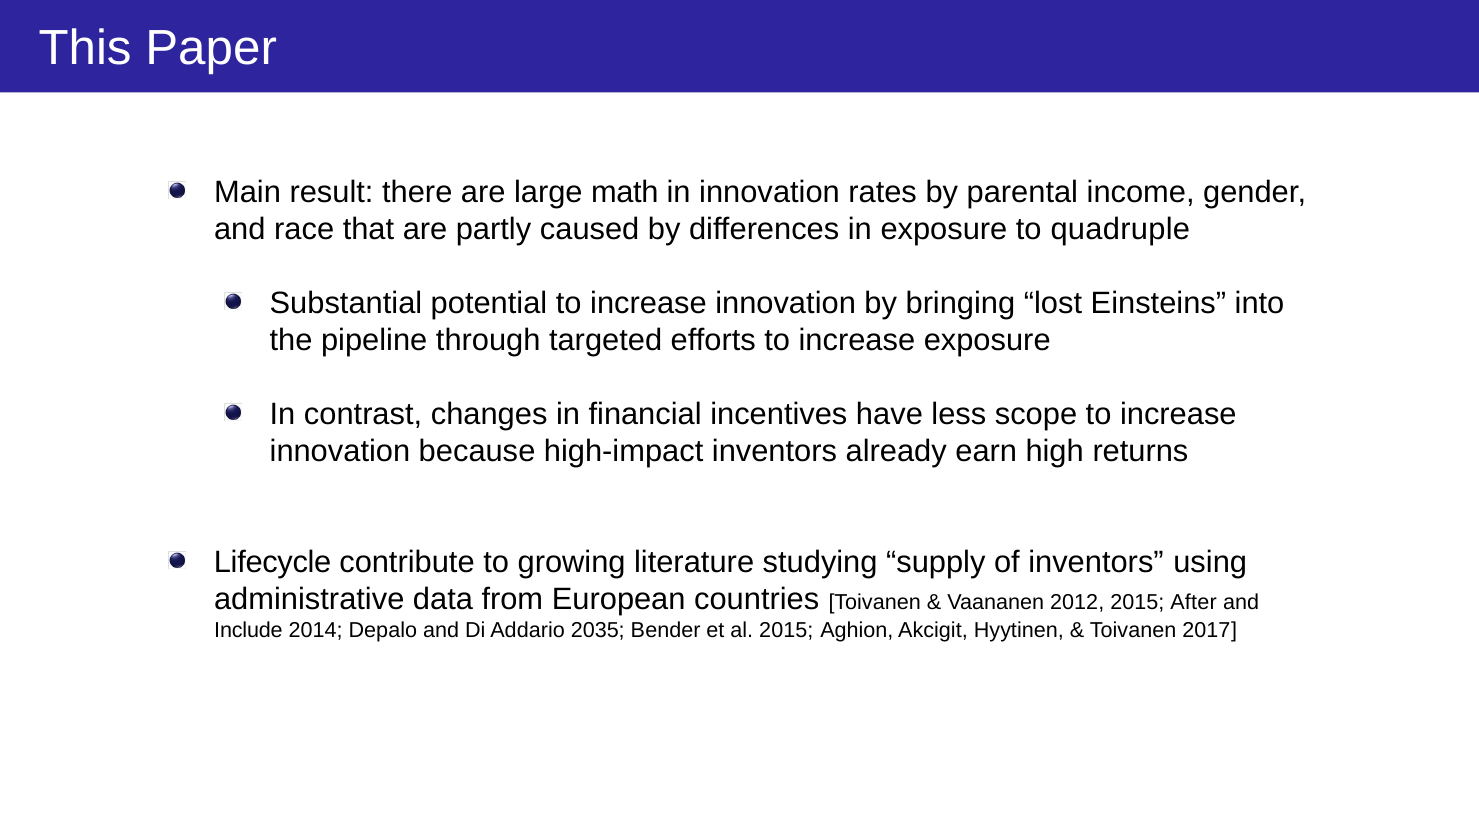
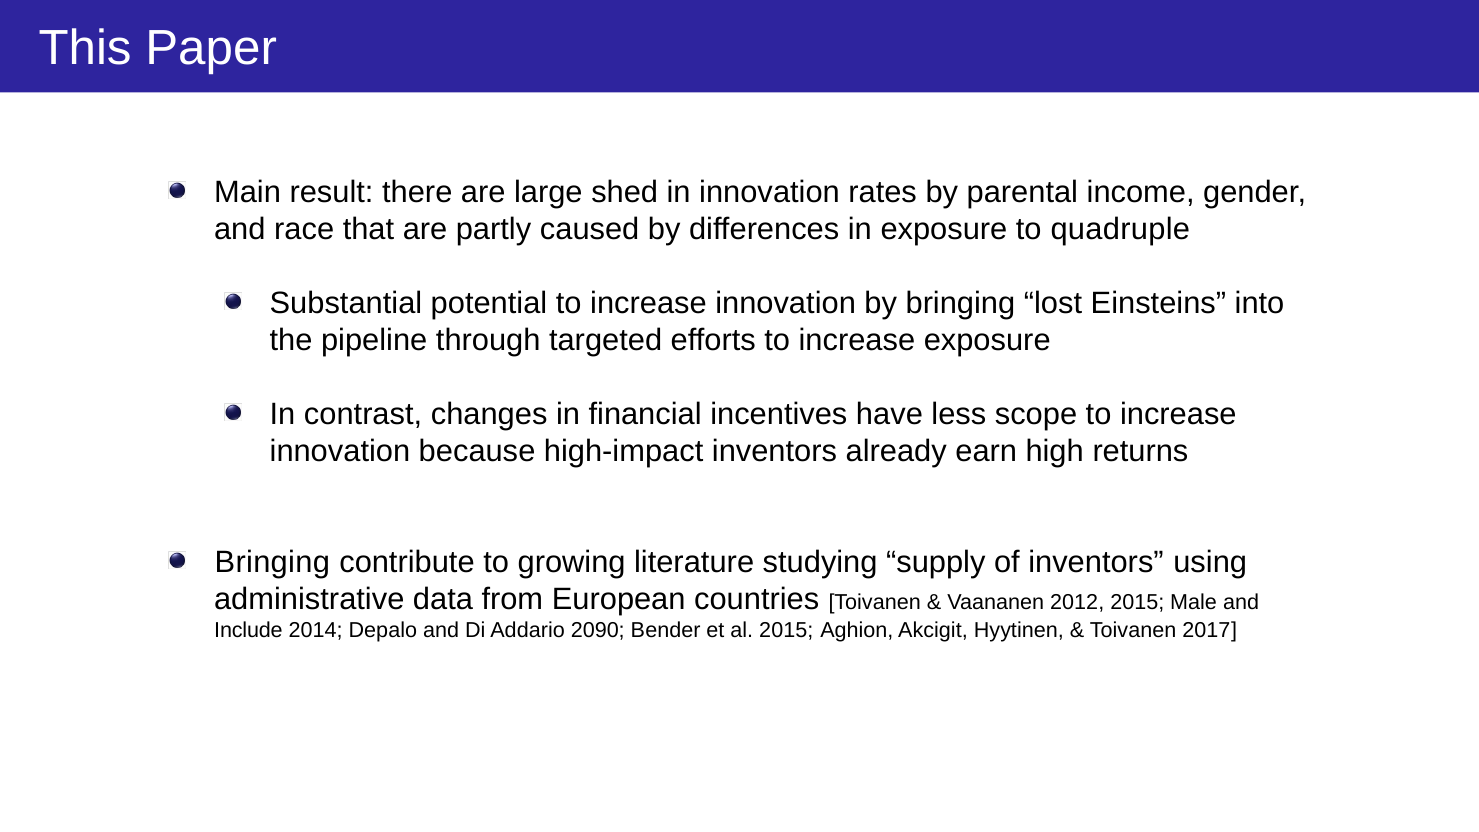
math: math -> shed
Lifecycle at (273, 562): Lifecycle -> Bringing
After: After -> Male
2035: 2035 -> 2090
